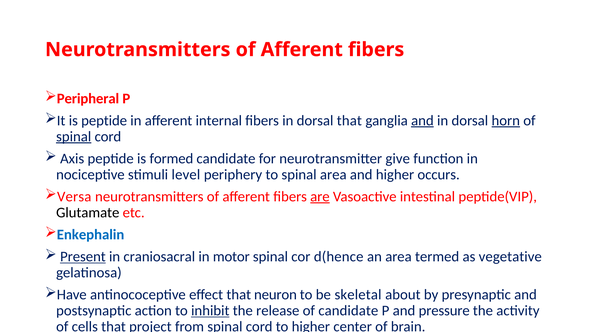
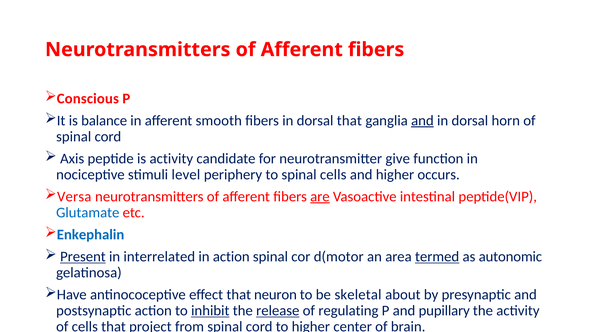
Peripheral: Peripheral -> Conscious
is peptide: peptide -> balance
internal: internal -> smooth
horn underline: present -> none
spinal at (74, 137) underline: present -> none
is formed: formed -> activity
spinal area: area -> cells
Glutamate colour: black -> blue
craniosacral: craniosacral -> interrelated
in motor: motor -> action
d(hence: d(hence -> d(motor
termed underline: none -> present
vegetative: vegetative -> autonomic
release underline: none -> present
of candidate: candidate -> regulating
pressure: pressure -> pupillary
